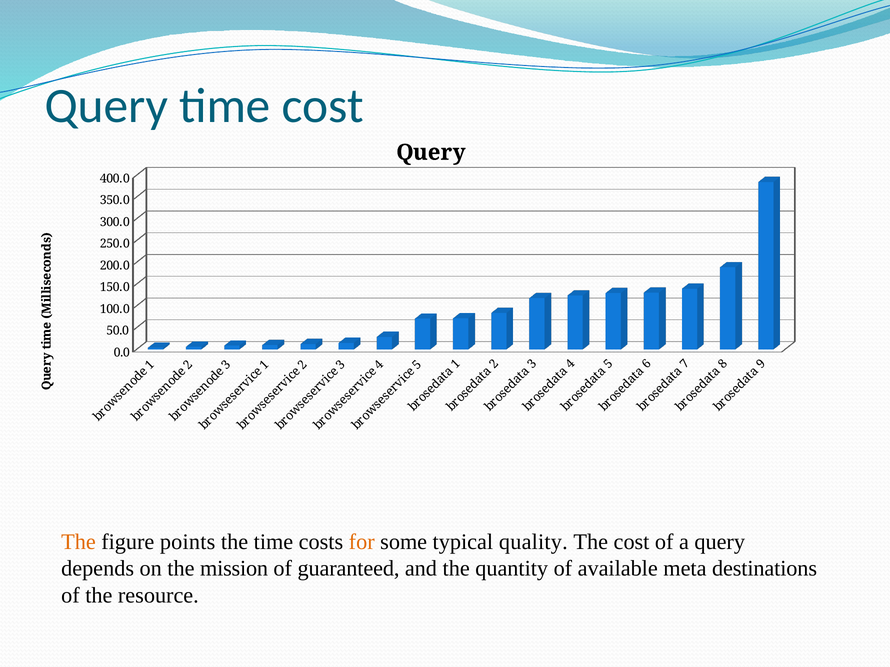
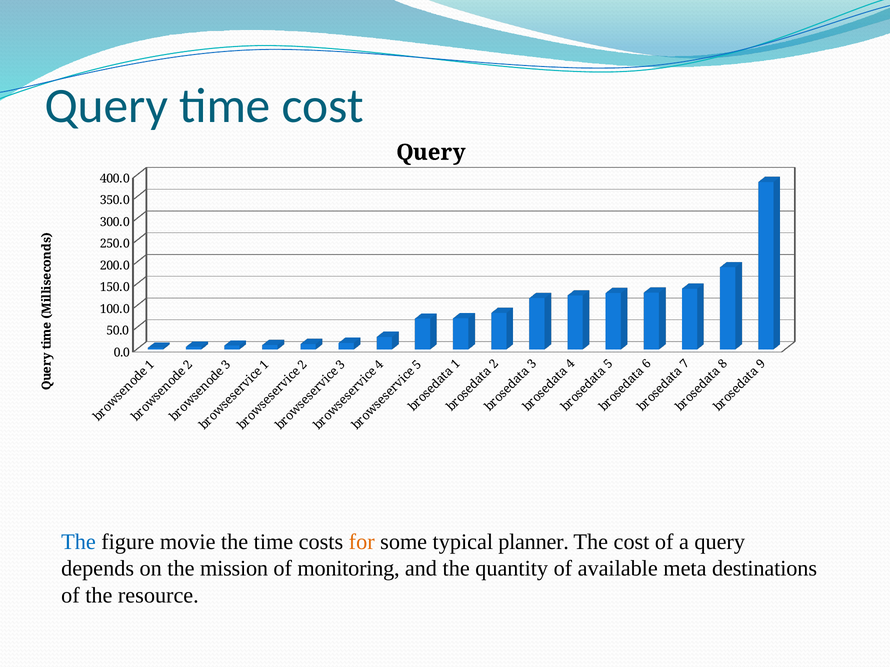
The at (78, 542) colour: orange -> blue
points: points -> movie
quality: quality -> planner
guaranteed: guaranteed -> monitoring
